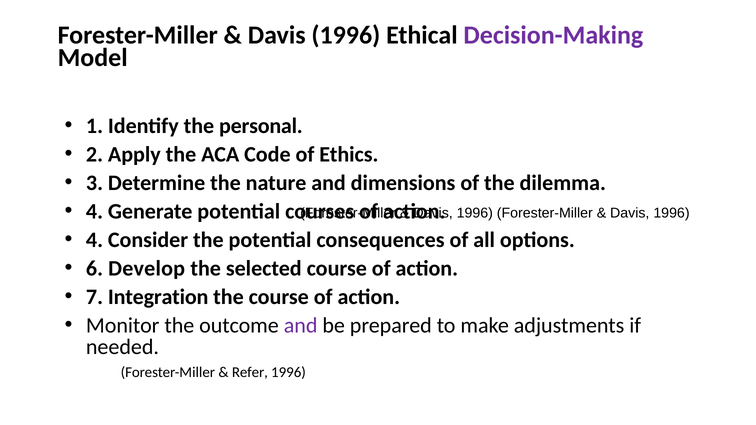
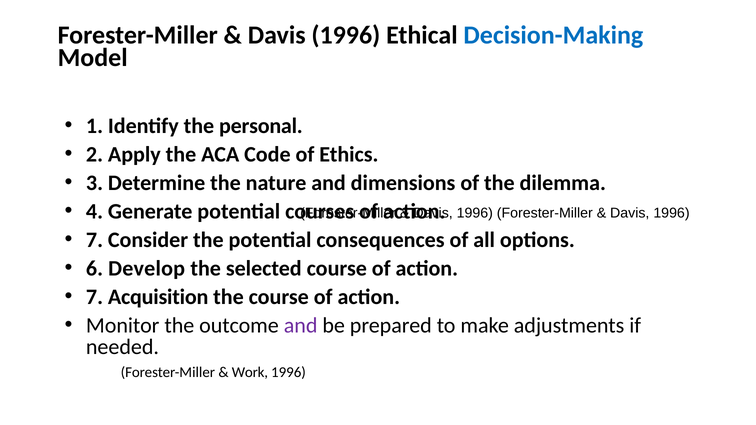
Decision-Making colour: purple -> blue
4 at (95, 240): 4 -> 7
Integration: Integration -> Acquisition
Refer: Refer -> Work
